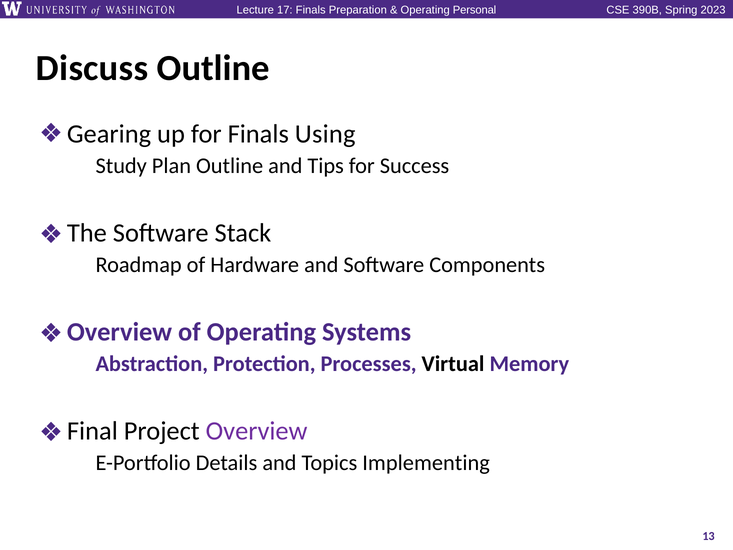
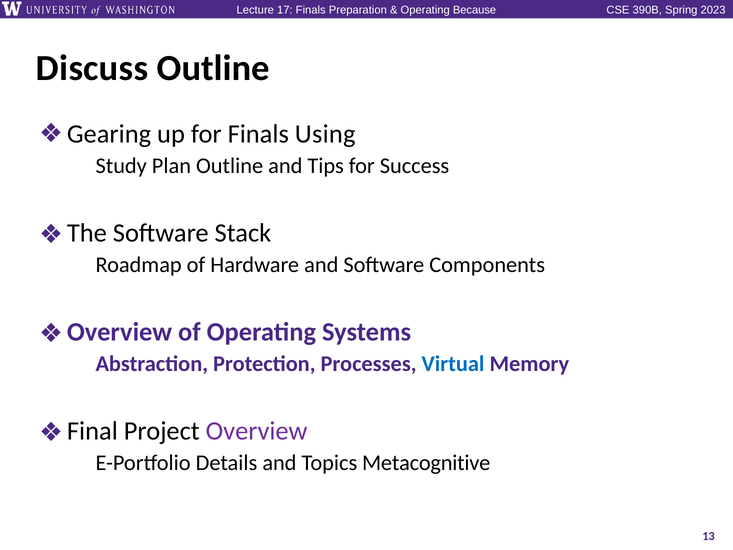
Personal: Personal -> Because
Virtual colour: black -> blue
Implementing: Implementing -> Metacognitive
